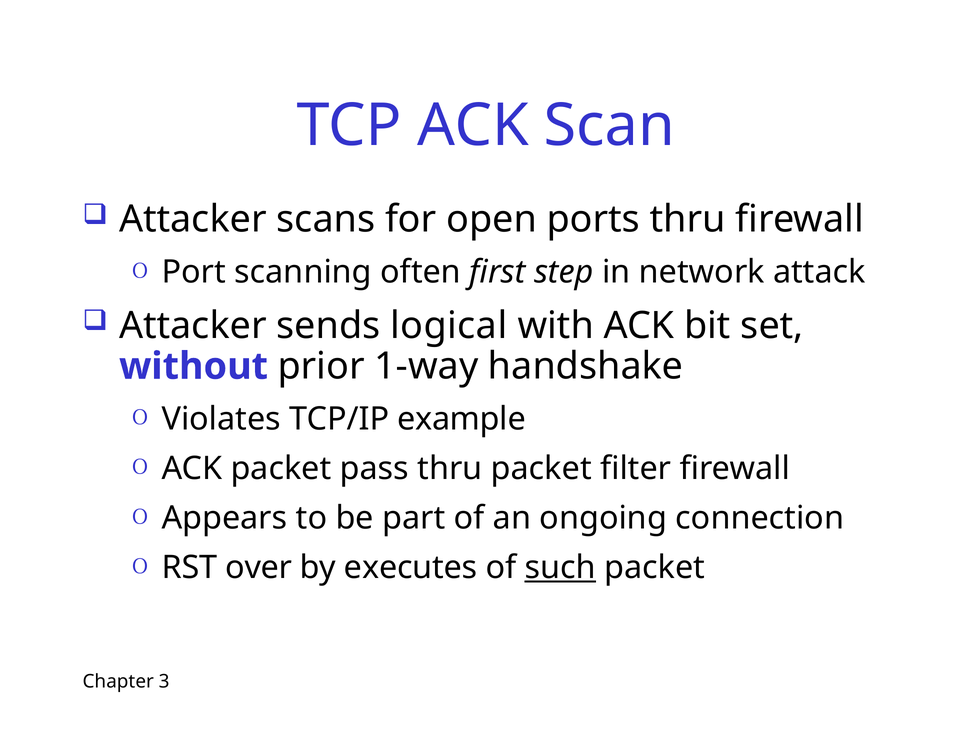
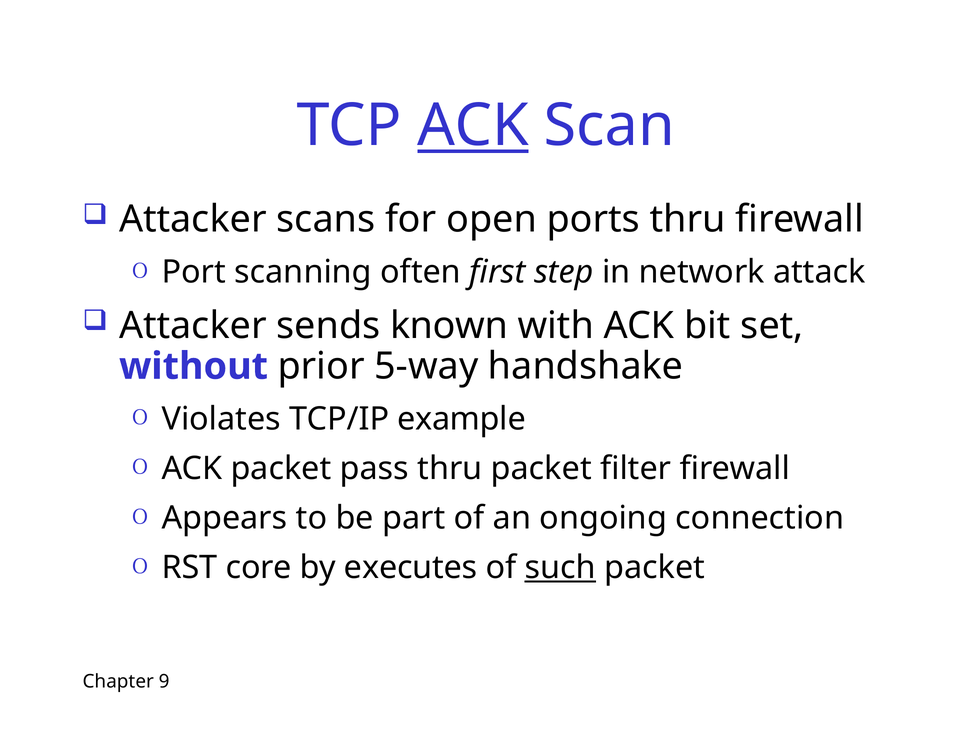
ACK at (473, 126) underline: none -> present
logical: logical -> known
1-way: 1-way -> 5-way
over: over -> core
3: 3 -> 9
